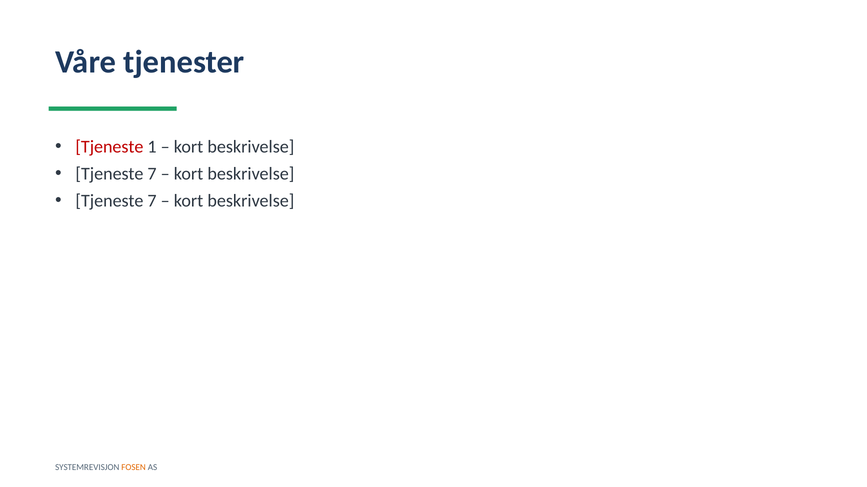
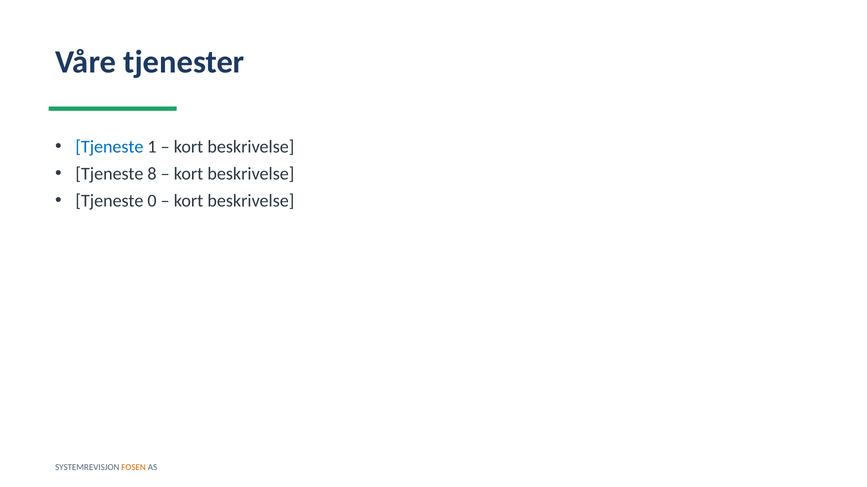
Tjeneste at (109, 147) colour: red -> blue
7 at (152, 174): 7 -> 8
7 at (152, 201): 7 -> 0
